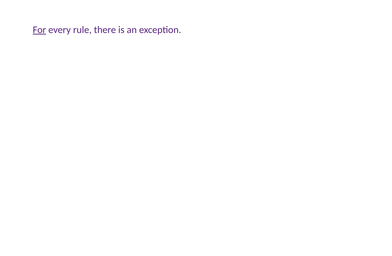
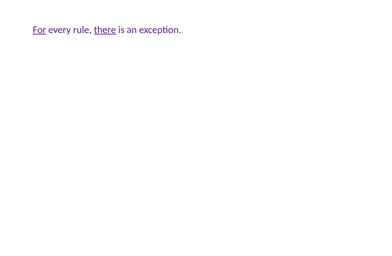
there underline: none -> present
